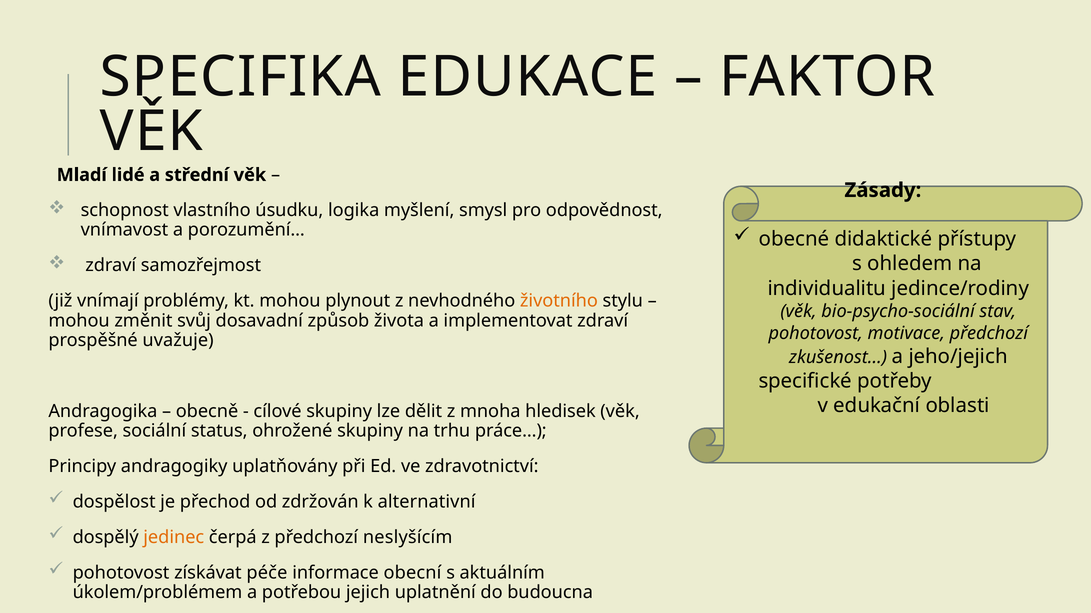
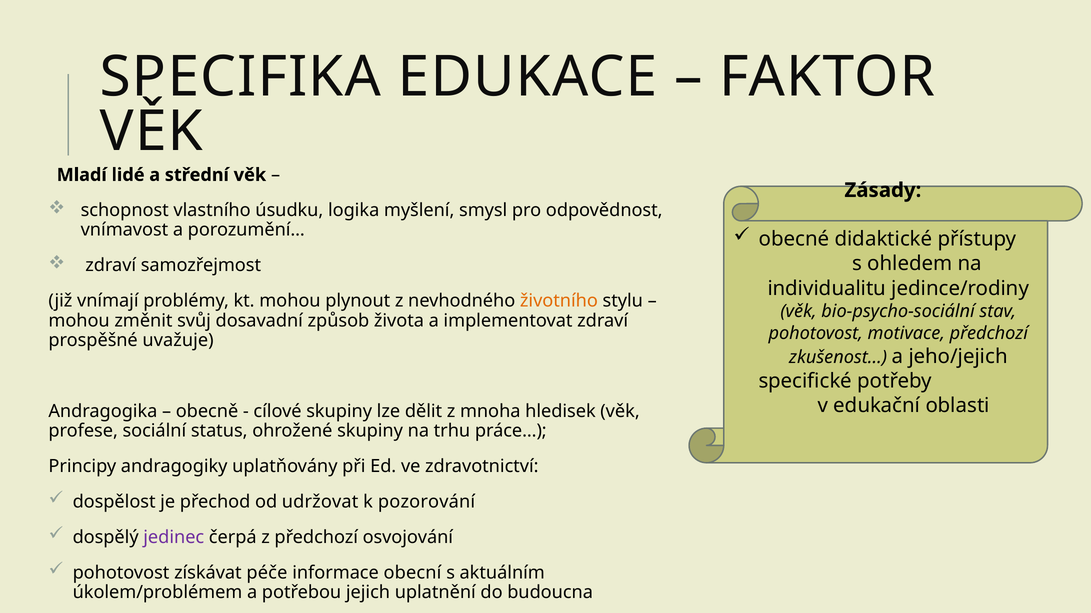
zdržován: zdržován -> udržovat
alternativní: alternativní -> pozorování
jedinec colour: orange -> purple
neslyšícím: neslyšícím -> osvojování
